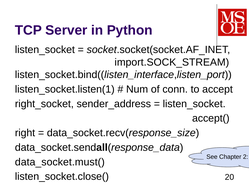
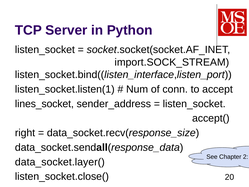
right_socket: right_socket -> lines_socket
data_socket.must(: data_socket.must( -> data_socket.layer(
